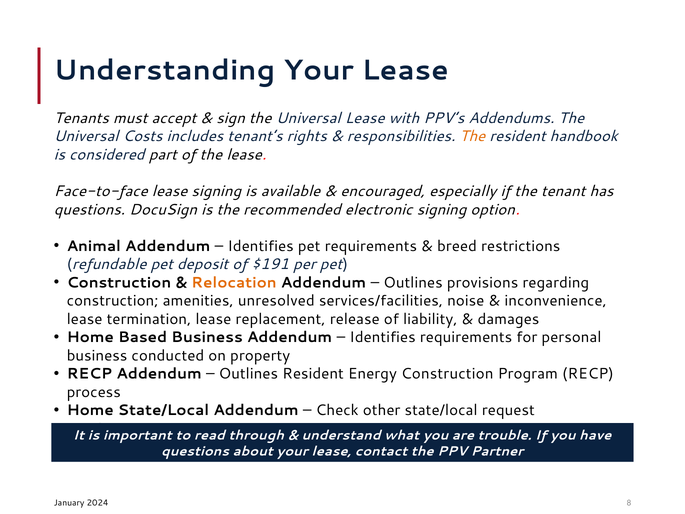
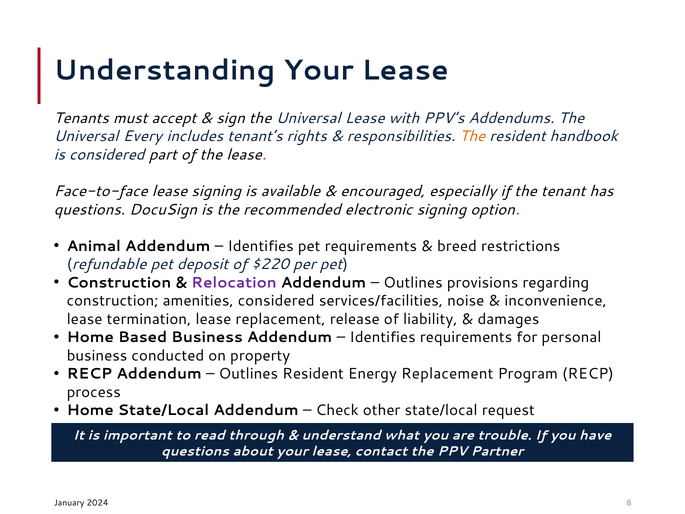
Costs: Costs -> Every
$191: $191 -> $220
Relocation colour: orange -> purple
amenities unresolved: unresolved -> considered
Energy Construction: Construction -> Replacement
